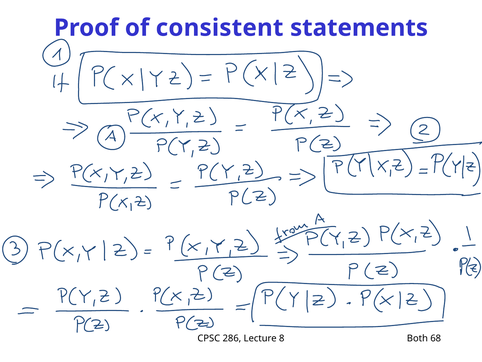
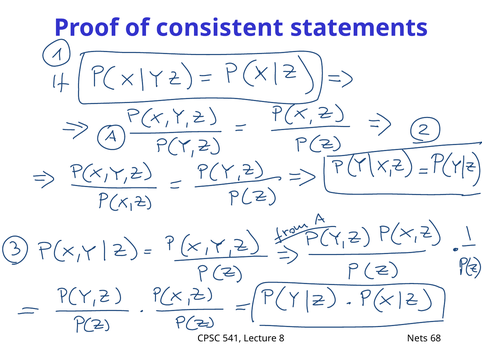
286: 286 -> 541
Both: Both -> Nets
